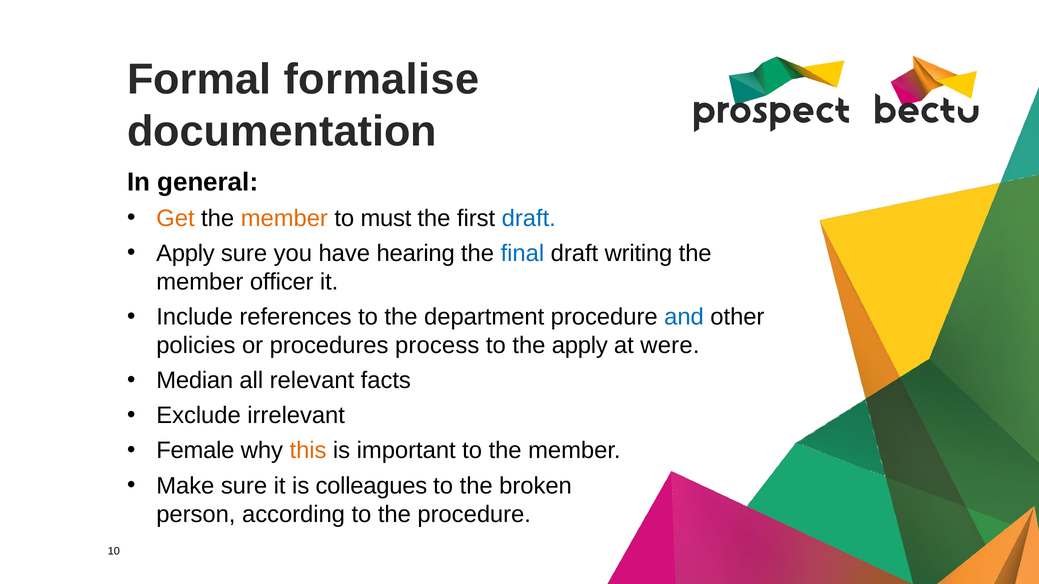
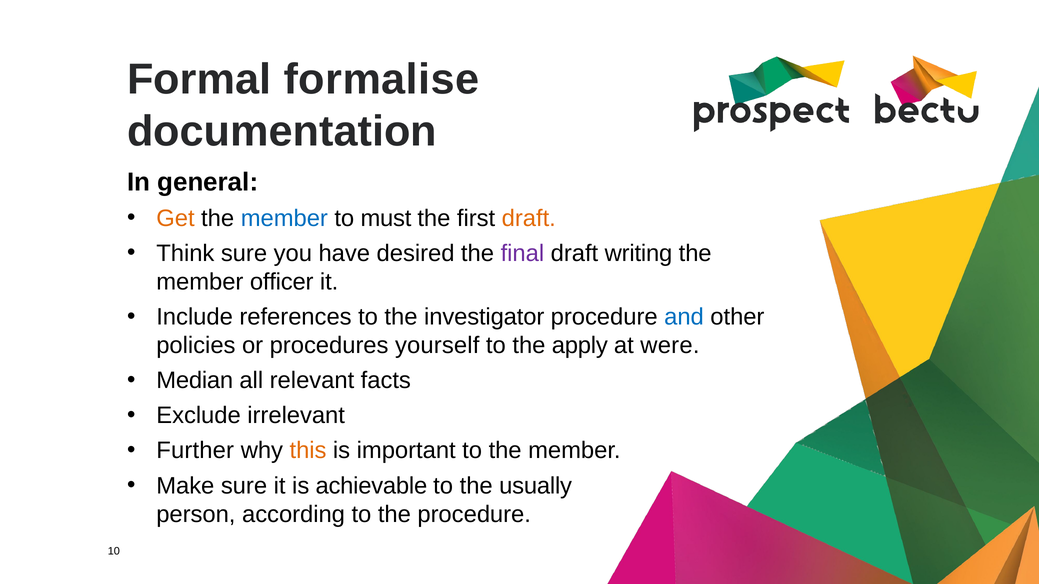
member at (284, 219) colour: orange -> blue
draft at (529, 219) colour: blue -> orange
Apply at (185, 254): Apply -> Think
hearing: hearing -> desired
final colour: blue -> purple
department: department -> investigator
process: process -> yourself
Female: Female -> Further
colleagues: colleagues -> achievable
broken: broken -> usually
